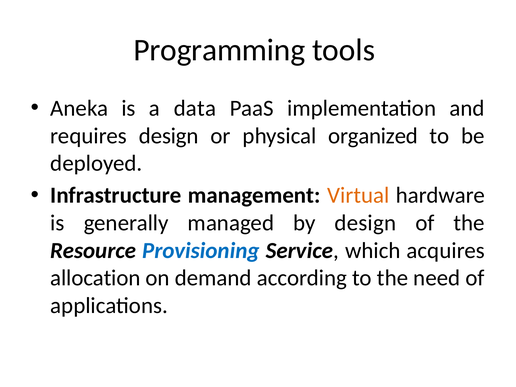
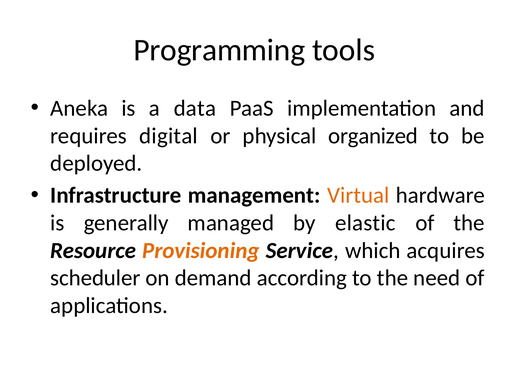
requires design: design -> digital
by design: design -> elastic
Provisioning colour: blue -> orange
allocation: allocation -> scheduler
